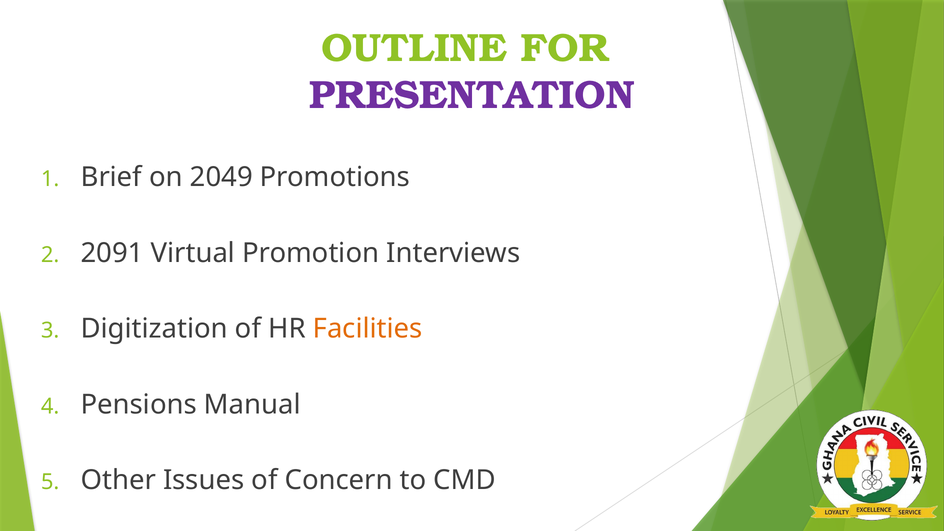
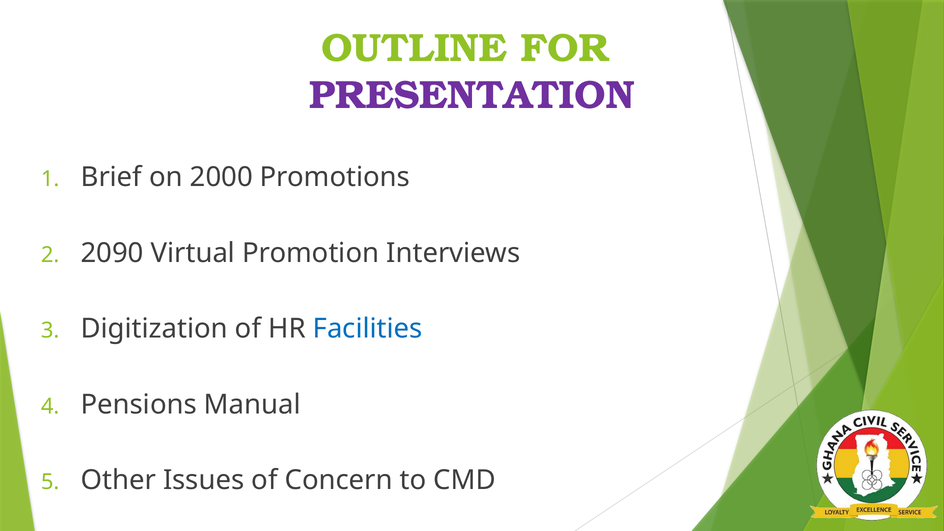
2049: 2049 -> 2000
2091: 2091 -> 2090
Facilities colour: orange -> blue
